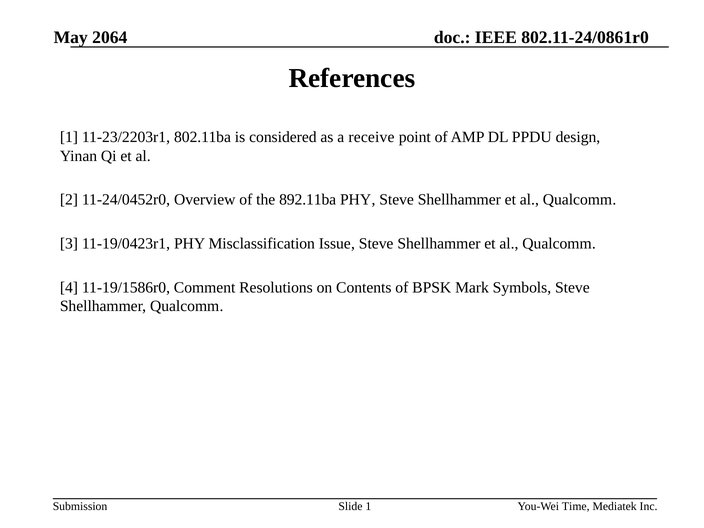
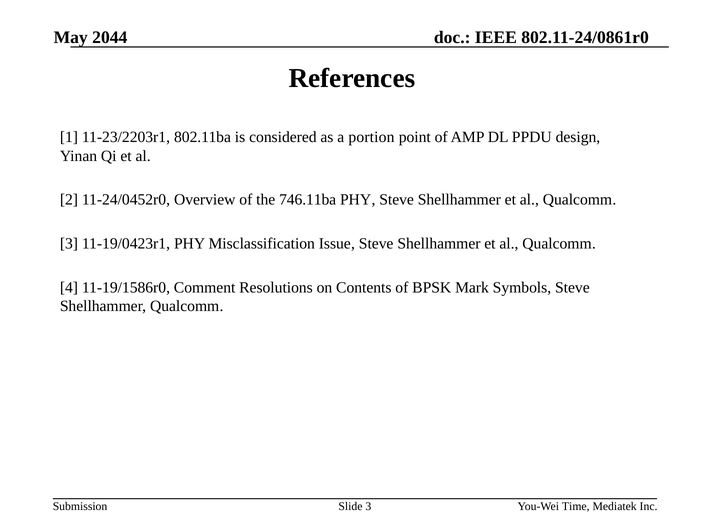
2064: 2064 -> 2044
receive: receive -> portion
892.11ba: 892.11ba -> 746.11ba
Slide 1: 1 -> 3
